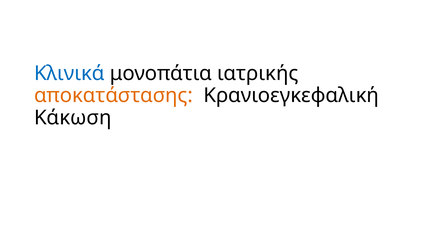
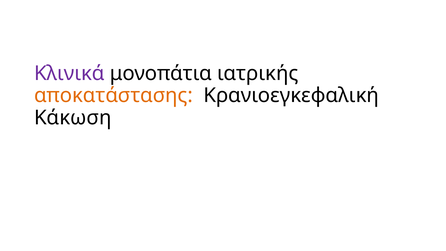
Κλινικά colour: blue -> purple
